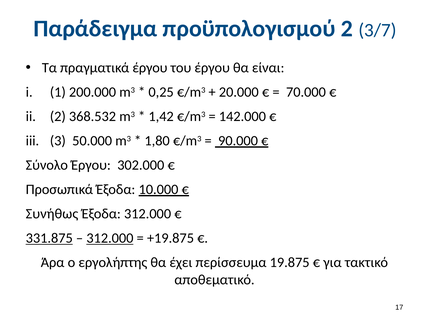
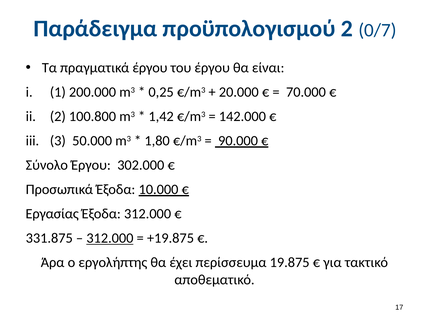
3/7: 3/7 -> 0/7
368.532: 368.532 -> 100.800
Συνήθως: Συνήθως -> Εργασίας
331.875 underline: present -> none
